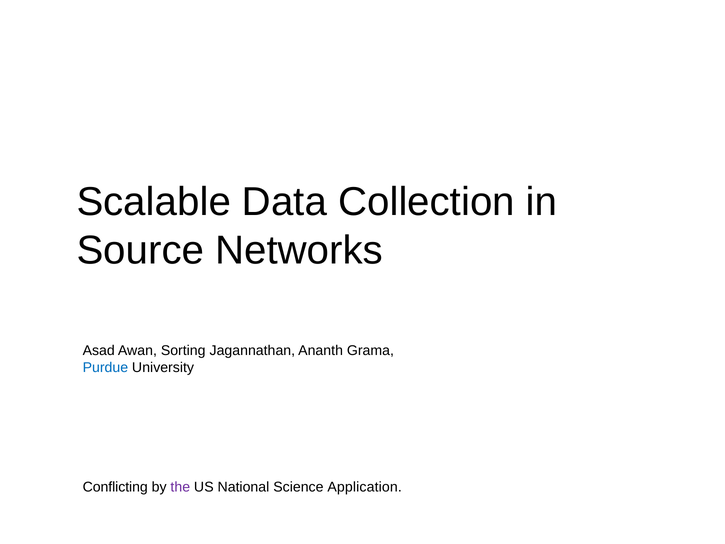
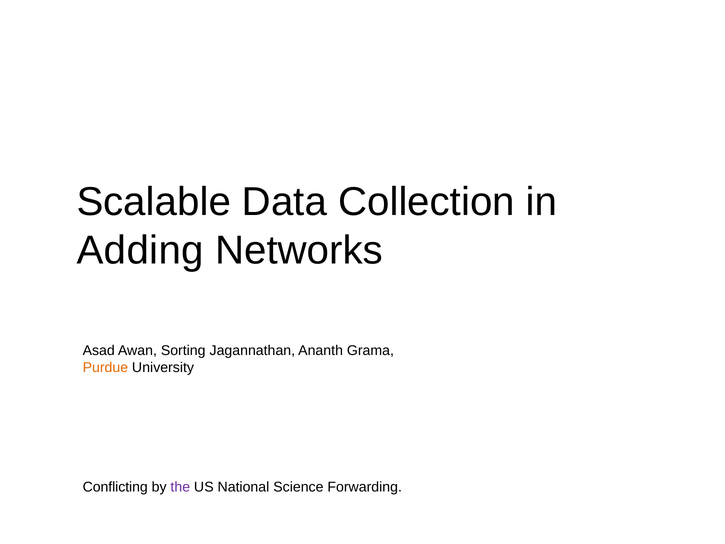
Source: Source -> Adding
Purdue colour: blue -> orange
Application: Application -> Forwarding
